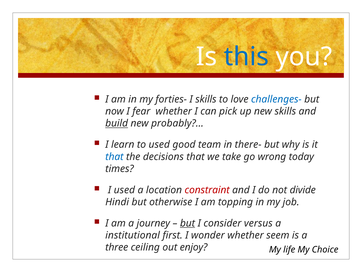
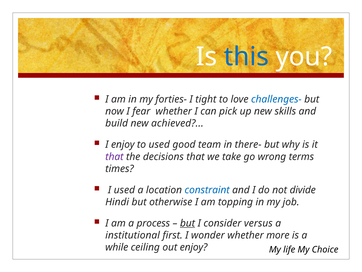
I skills: skills -> tight
build underline: present -> none
probably: probably -> achieved
I learn: learn -> enjoy
that at (114, 156) colour: blue -> purple
today: today -> terms
constraint colour: red -> blue
journey: journey -> process
seem: seem -> more
three: three -> while
